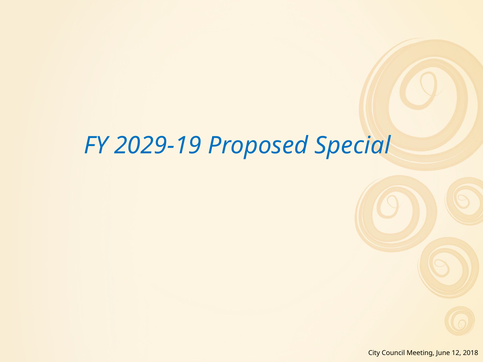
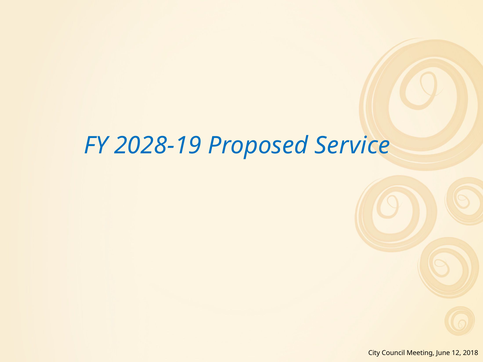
2029-19: 2029-19 -> 2028-19
Special: Special -> Service
